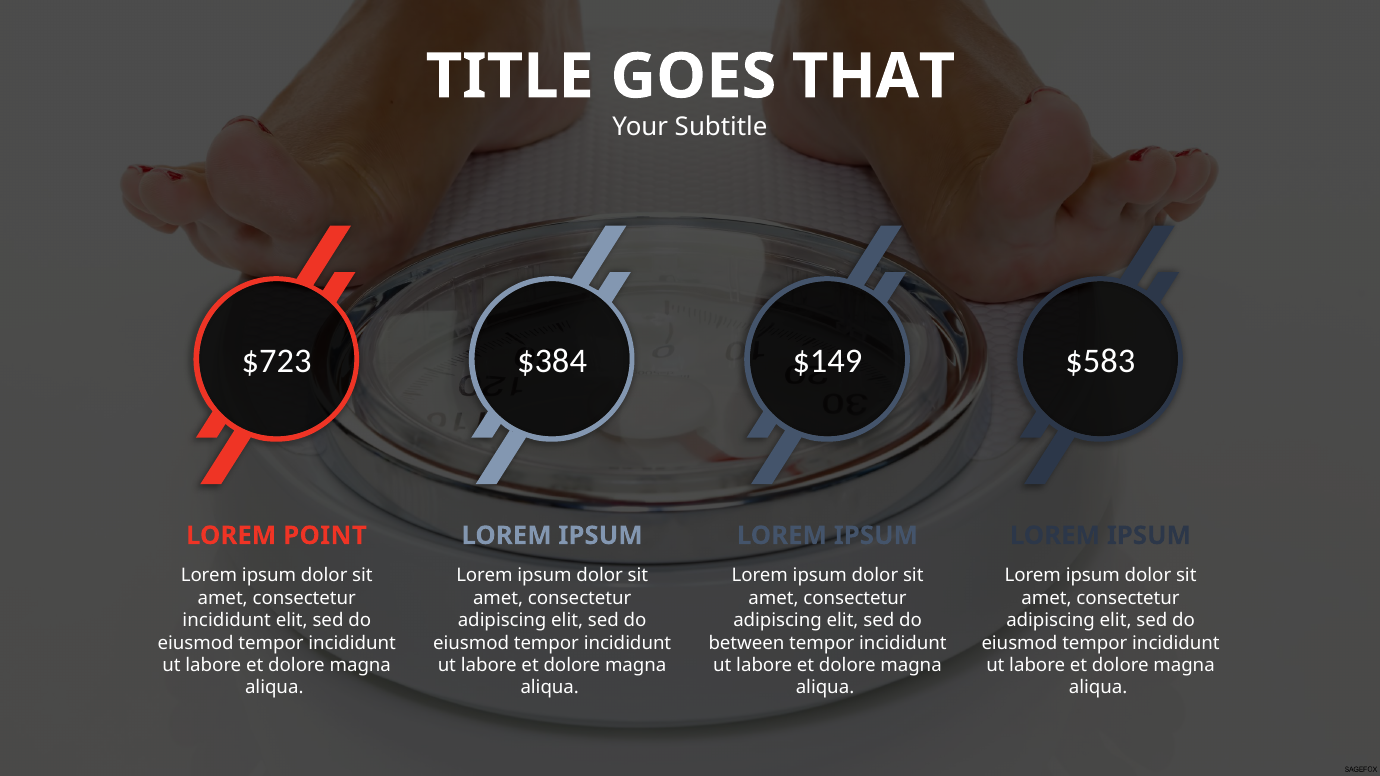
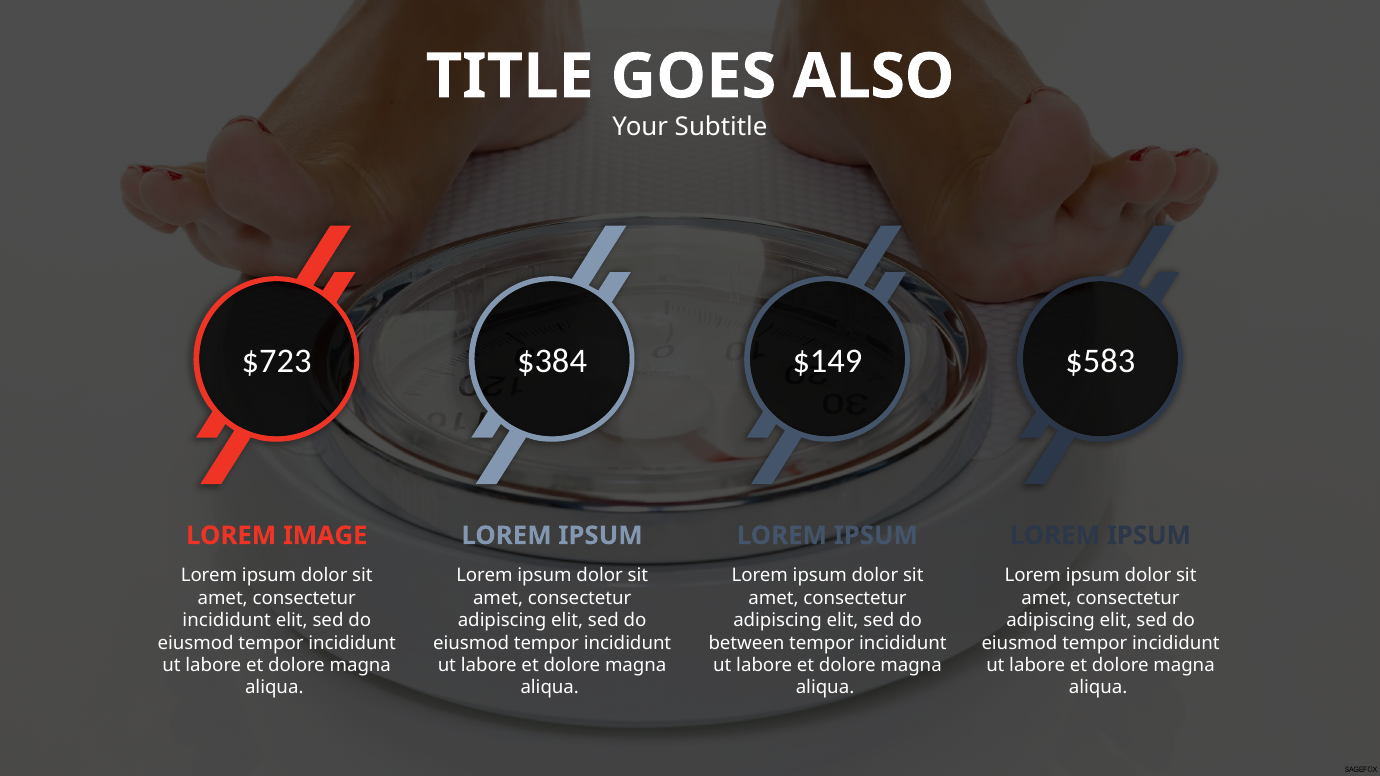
THAT: THAT -> ALSO
POINT: POINT -> IMAGE
